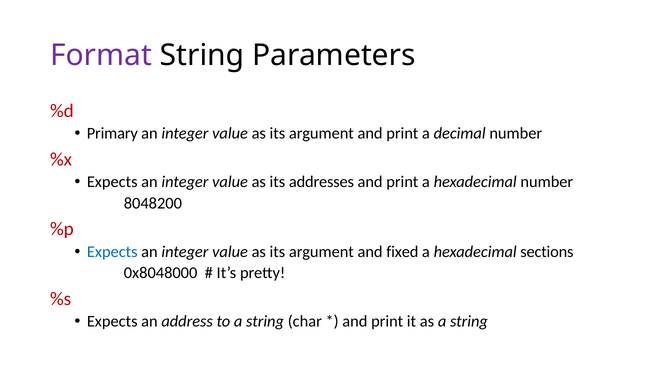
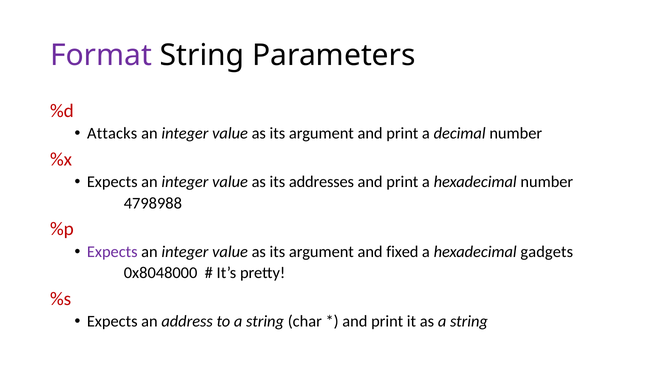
Primary: Primary -> Attacks
8048200: 8048200 -> 4798988
Expects at (112, 252) colour: blue -> purple
sections: sections -> gadgets
